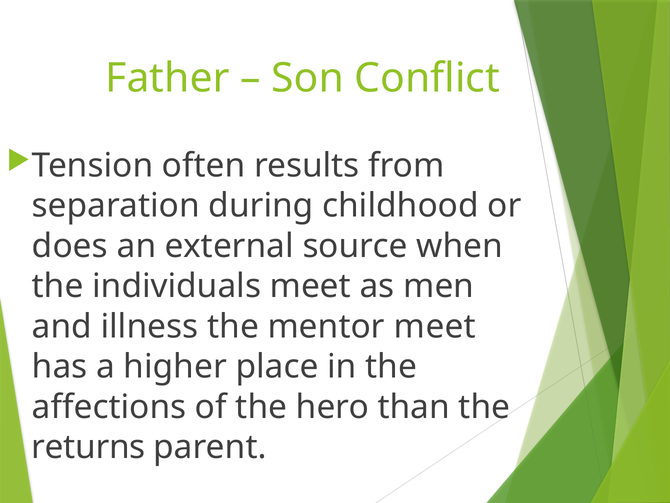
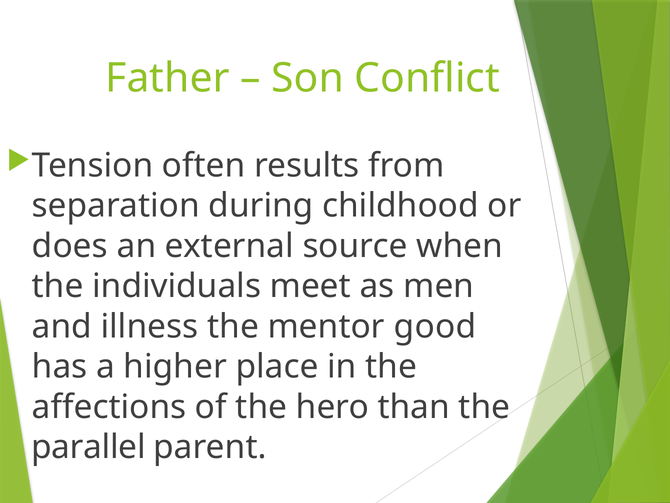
mentor meet: meet -> good
returns: returns -> parallel
